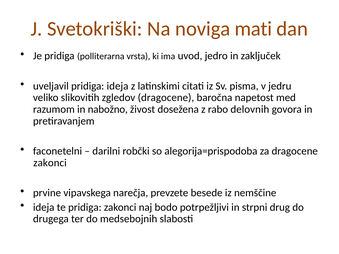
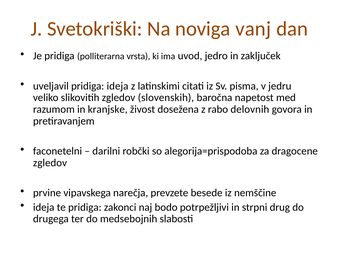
mati: mati -> vanj
zgledov dragocene: dragocene -> slovenskih
nabožno: nabožno -> kranjske
zakonci at (50, 163): zakonci -> zgledov
